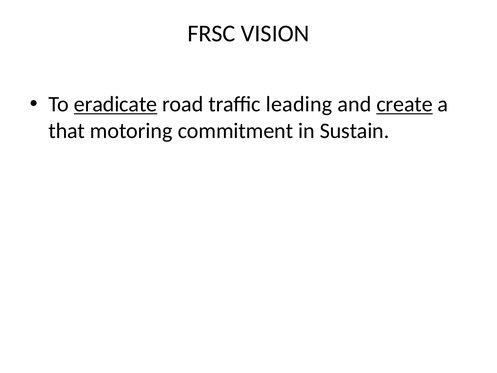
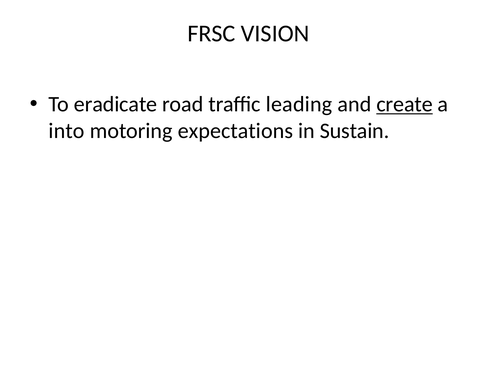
eradicate underline: present -> none
that: that -> into
commitment: commitment -> expectations
